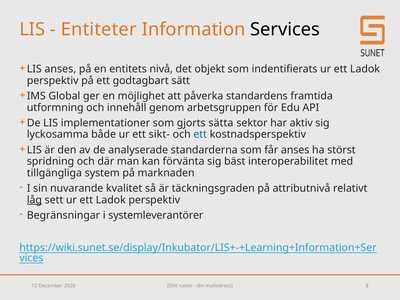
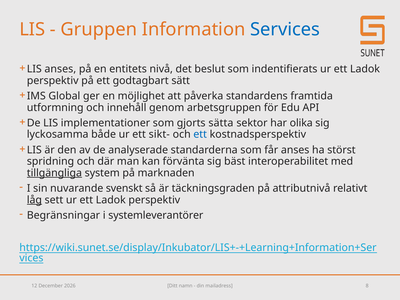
Entiteter: Entiteter -> Gruppen
Services colour: black -> blue
objekt: objekt -> beslut
aktiv: aktiv -> olika
tillgängliga underline: none -> present
kvalitet: kvalitet -> svenskt
